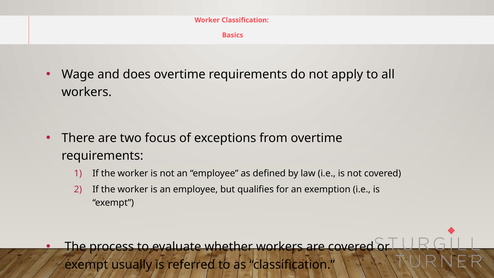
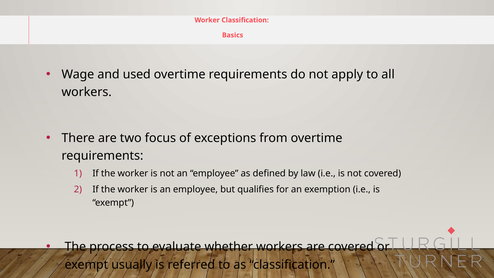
does: does -> used
